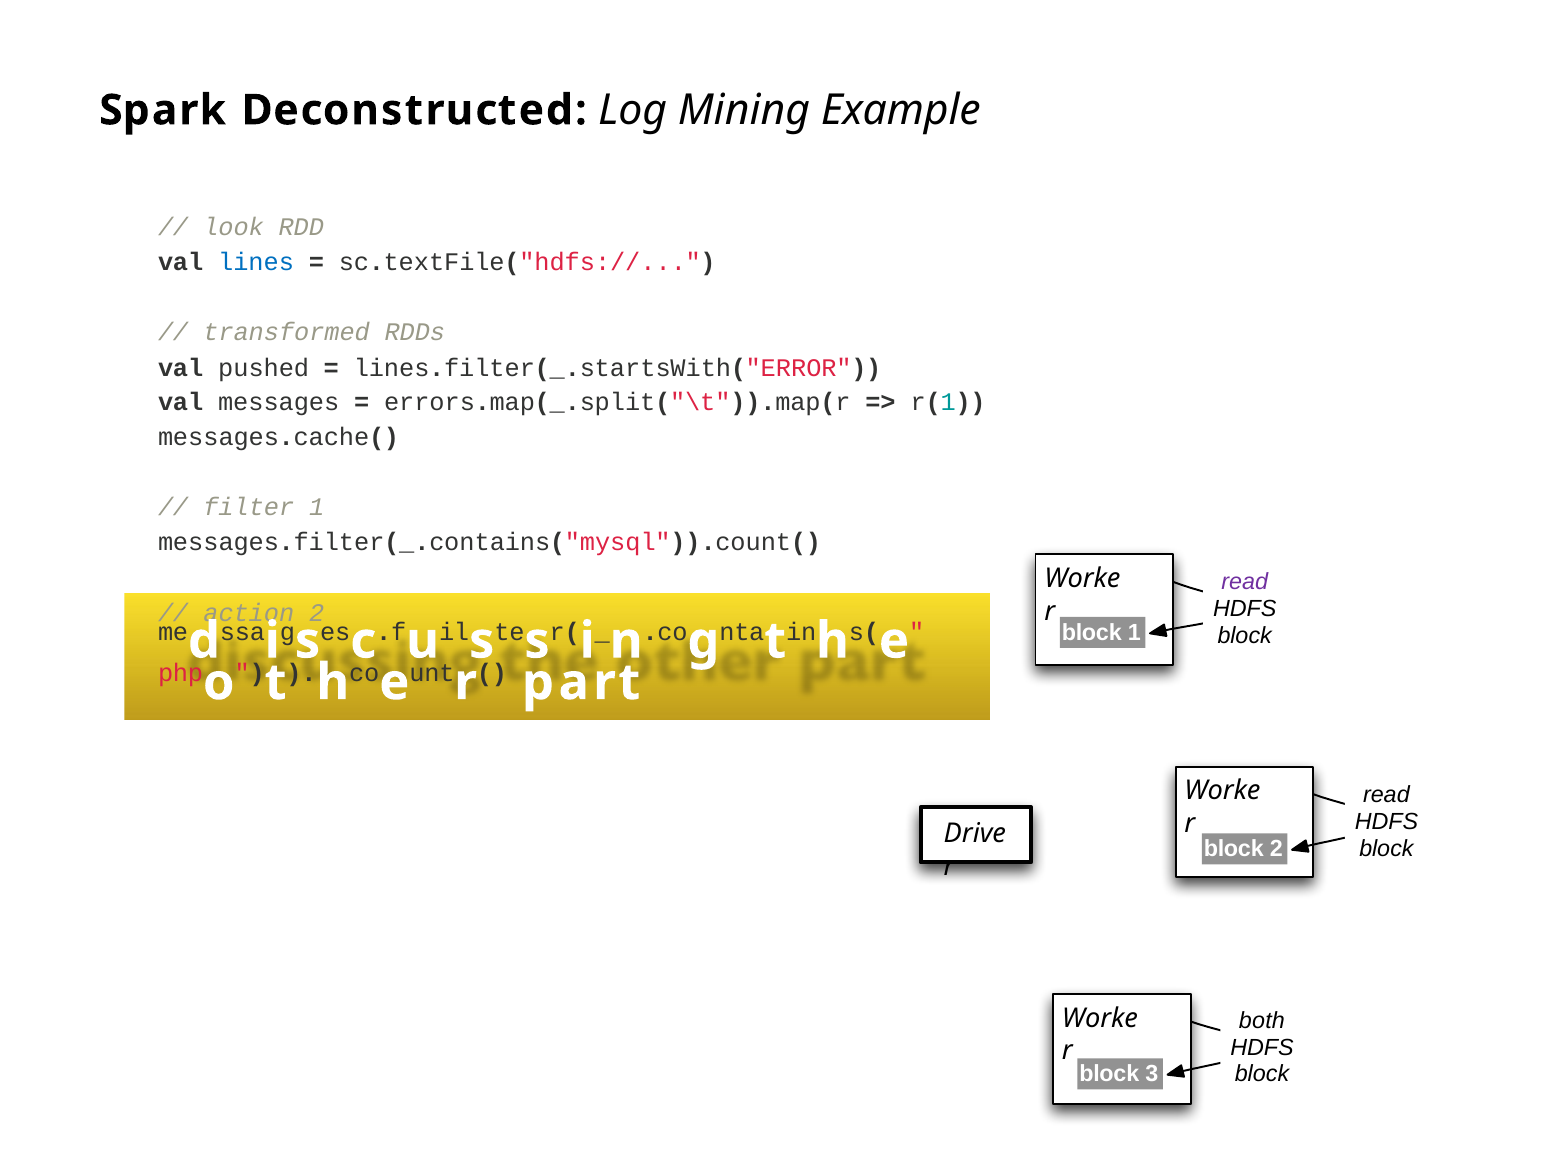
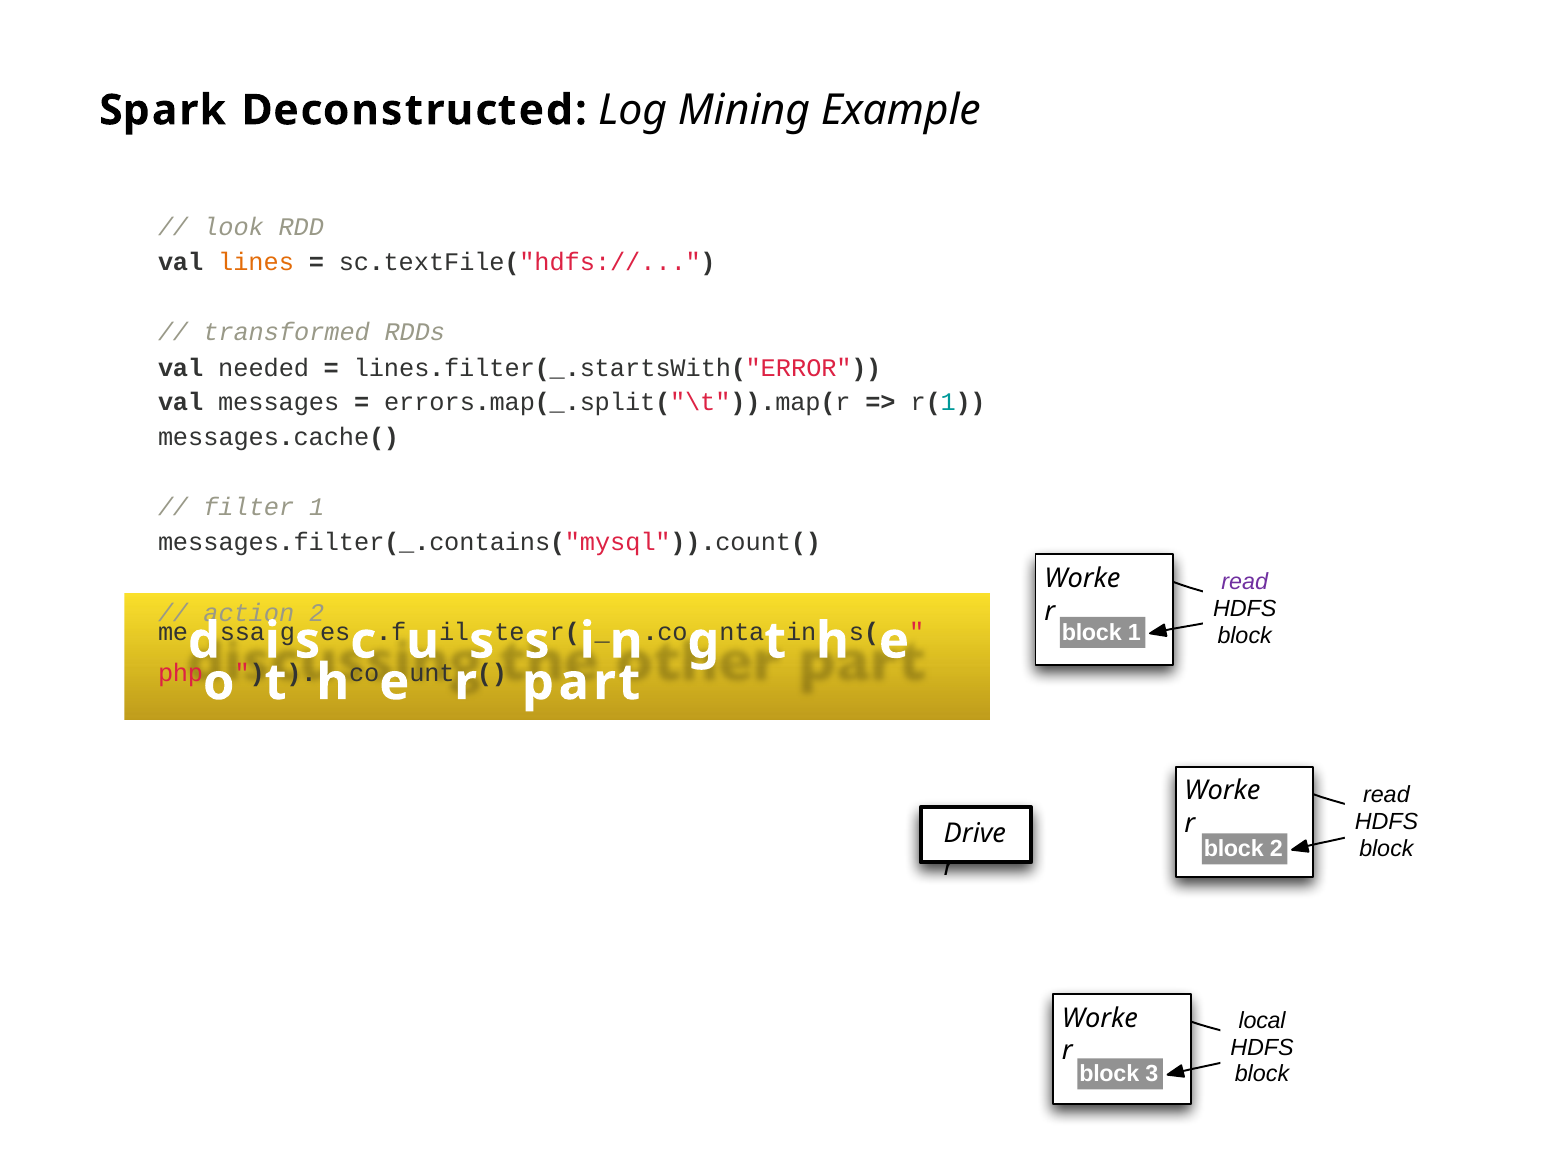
lines colour: blue -> orange
pushed: pushed -> needed
both: both -> local
